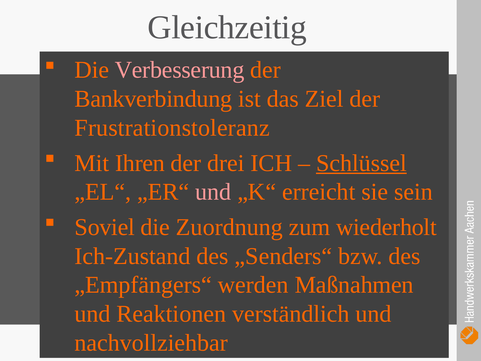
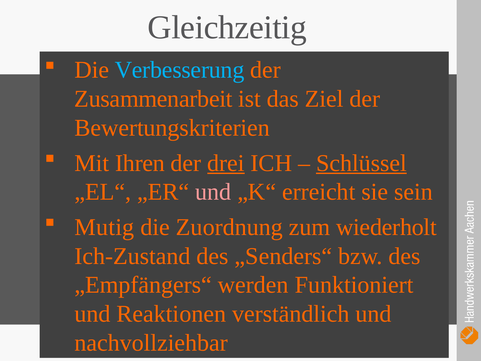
Verbesserung colour: pink -> light blue
Bankverbindung: Bankverbindung -> Zusammenarbeit
Frustrationstoleranz: Frustrationstoleranz -> Bewertungskriterien
drei underline: none -> present
Soviel: Soviel -> Mutig
Maßnahmen: Maßnahmen -> Funktioniert
